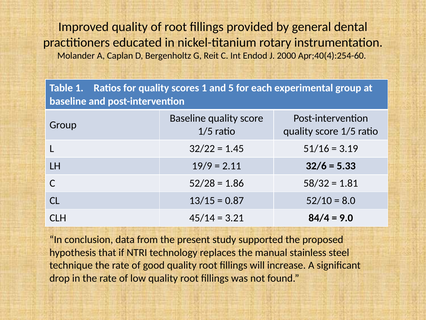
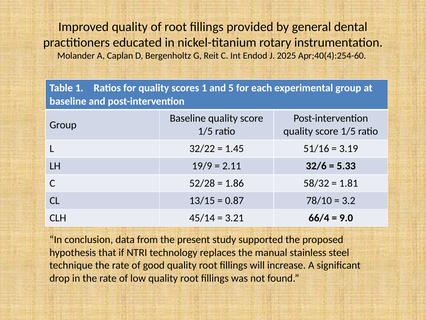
2000: 2000 -> 2025
52/10: 52/10 -> 78/10
8.0: 8.0 -> 3.2
84/4: 84/4 -> 66/4
